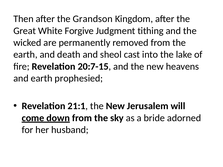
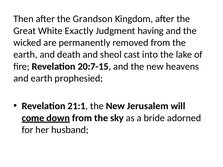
Forgive: Forgive -> Exactly
tithing: tithing -> having
